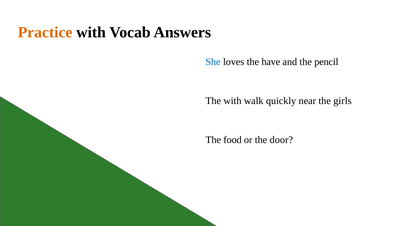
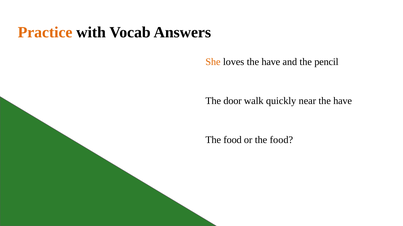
She colour: blue -> orange
with at (233, 101): with -> door
near the girls: girls -> have
or the door: door -> food
